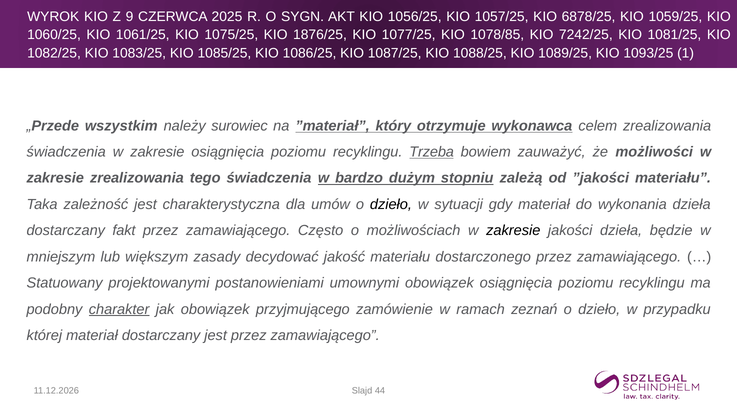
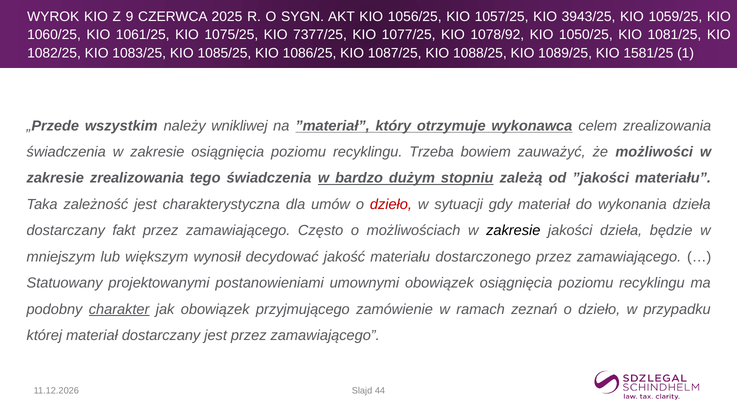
6878/25: 6878/25 -> 3943/25
1876/25: 1876/25 -> 7377/25
1078/85: 1078/85 -> 1078/92
7242/25: 7242/25 -> 1050/25
1093/25: 1093/25 -> 1581/25
surowiec: surowiec -> wnikliwej
Trzeba underline: present -> none
dzieło at (391, 205) colour: black -> red
zasady: zasady -> wynosił
